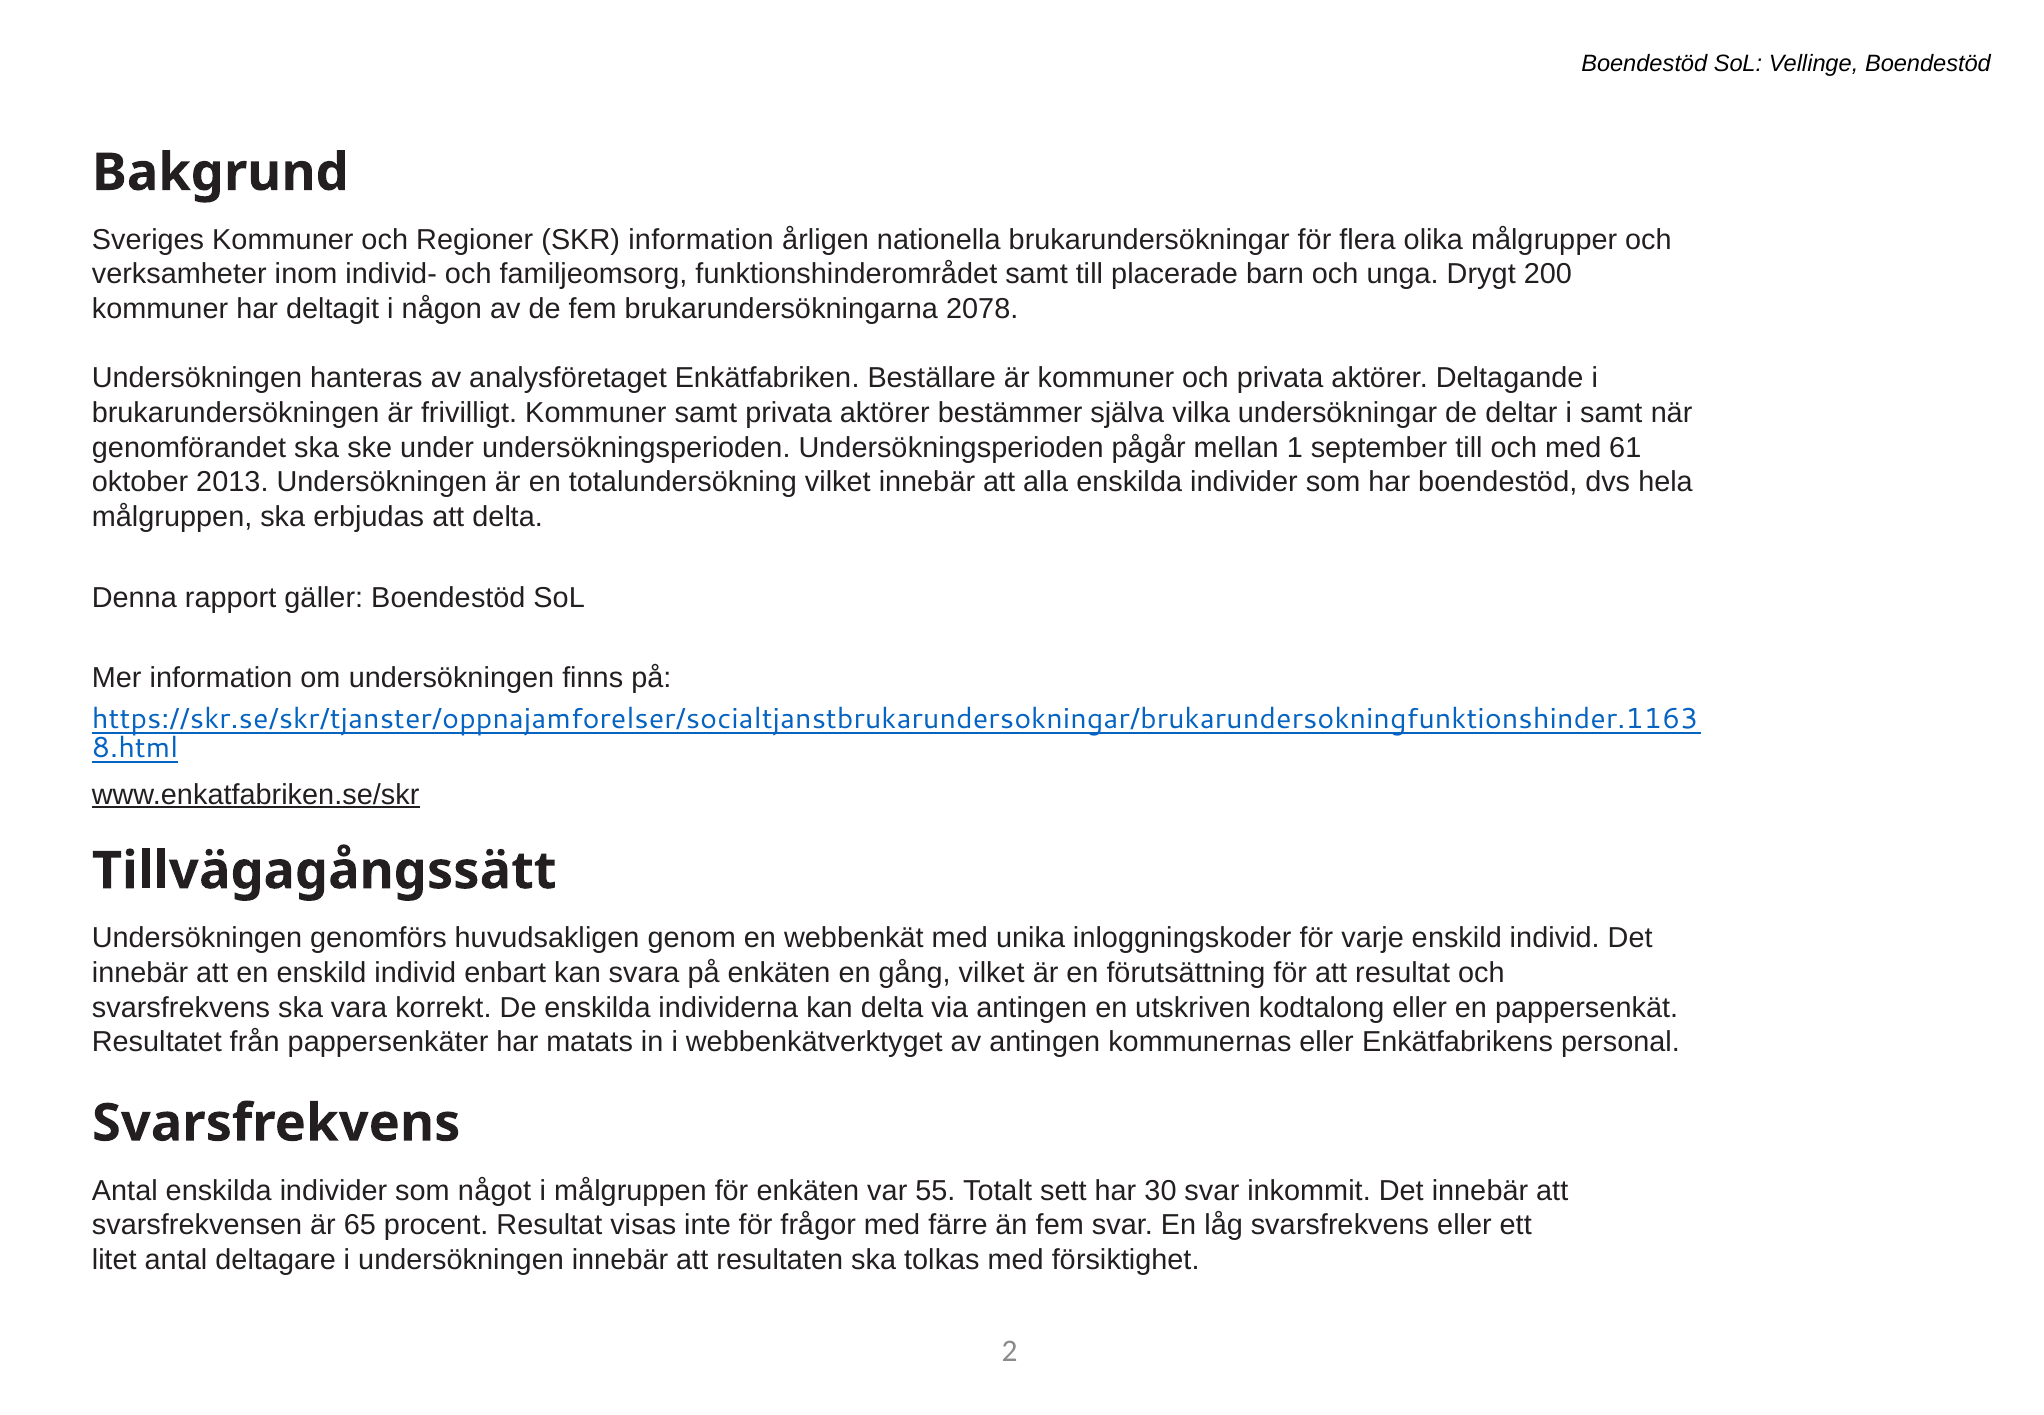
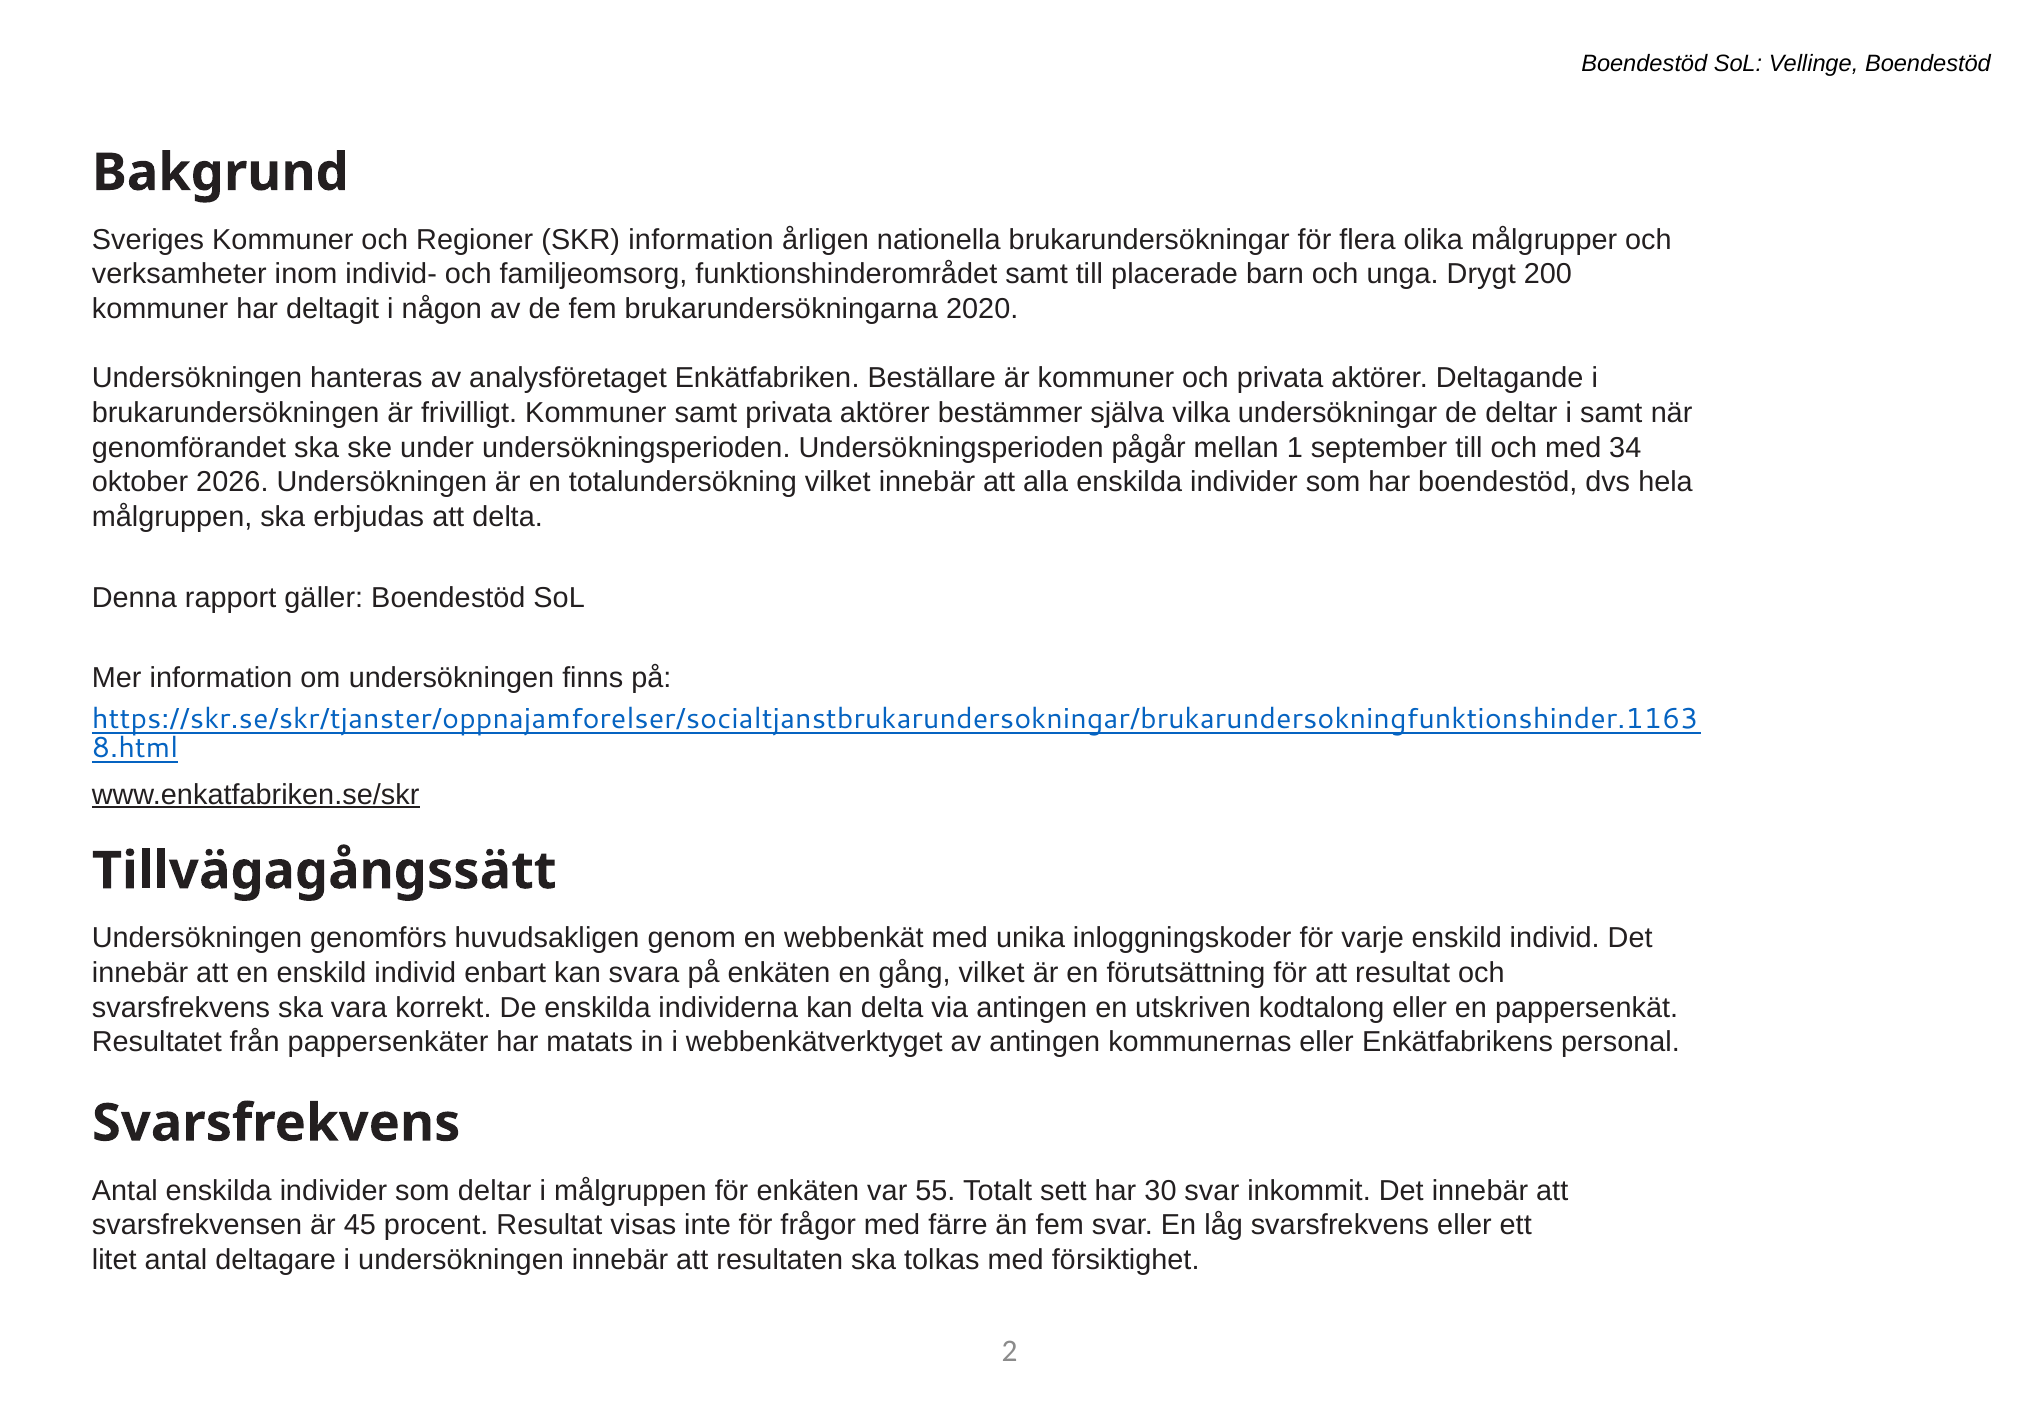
2078: 2078 -> 2020
61: 61 -> 34
2013: 2013 -> 2026
som något: något -> deltar
65: 65 -> 45
